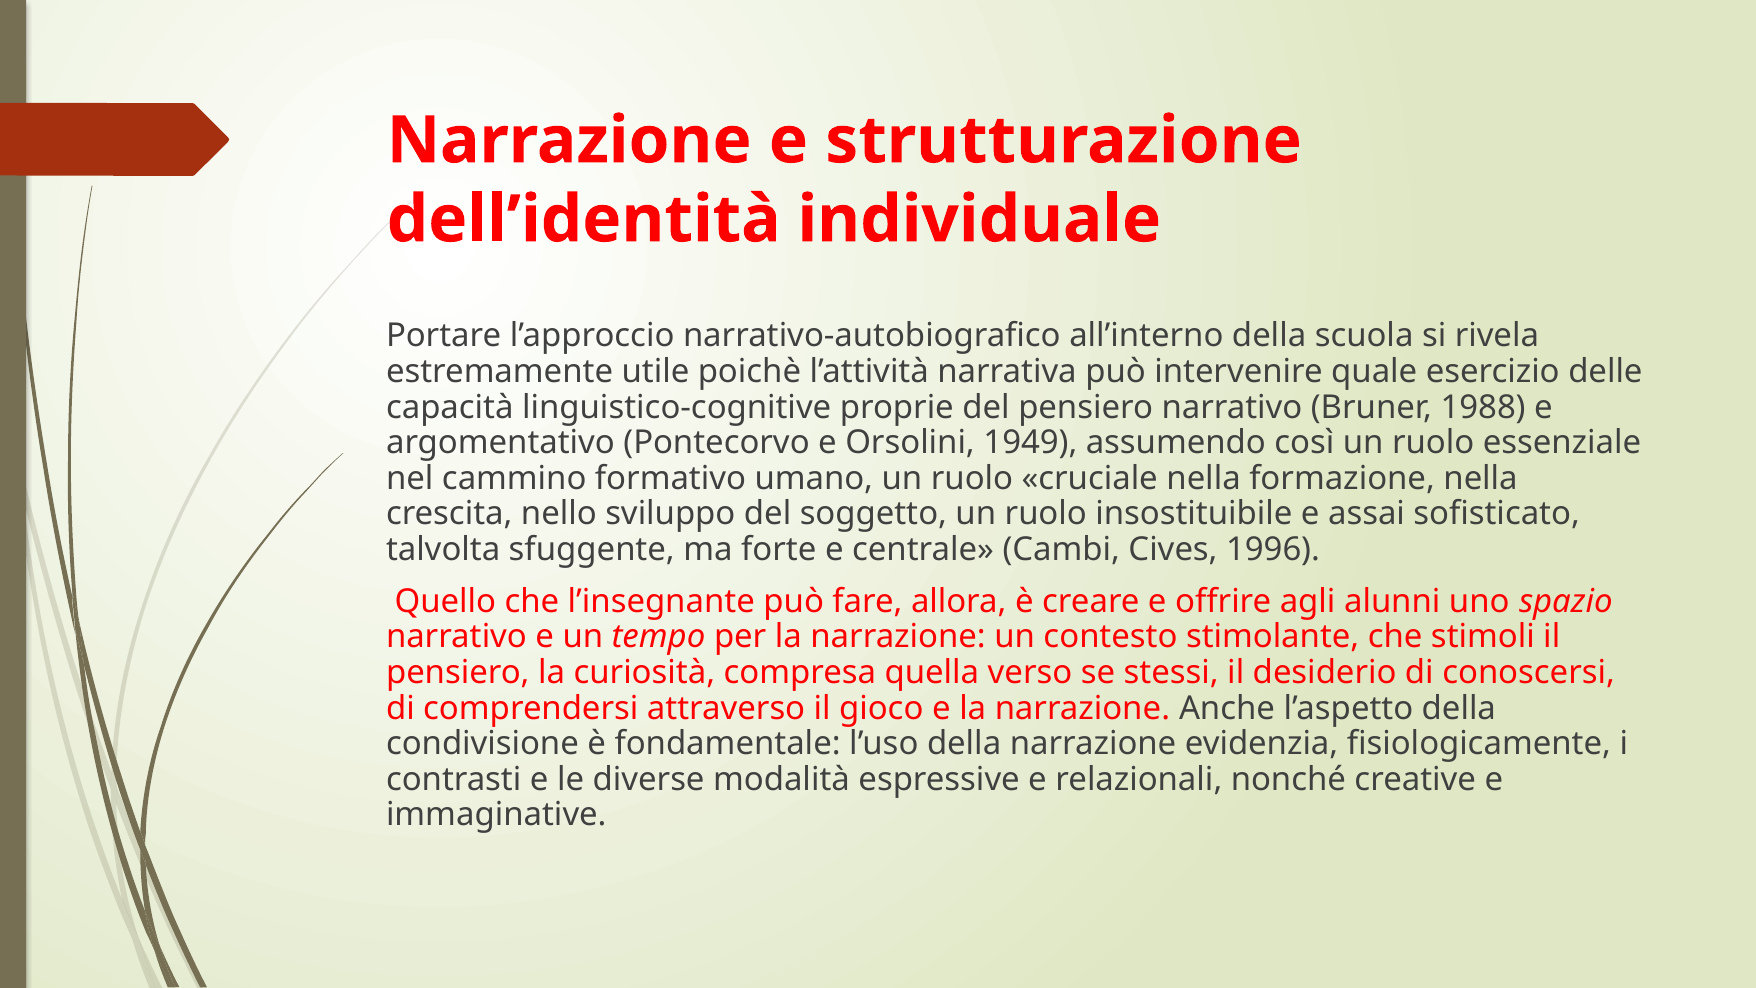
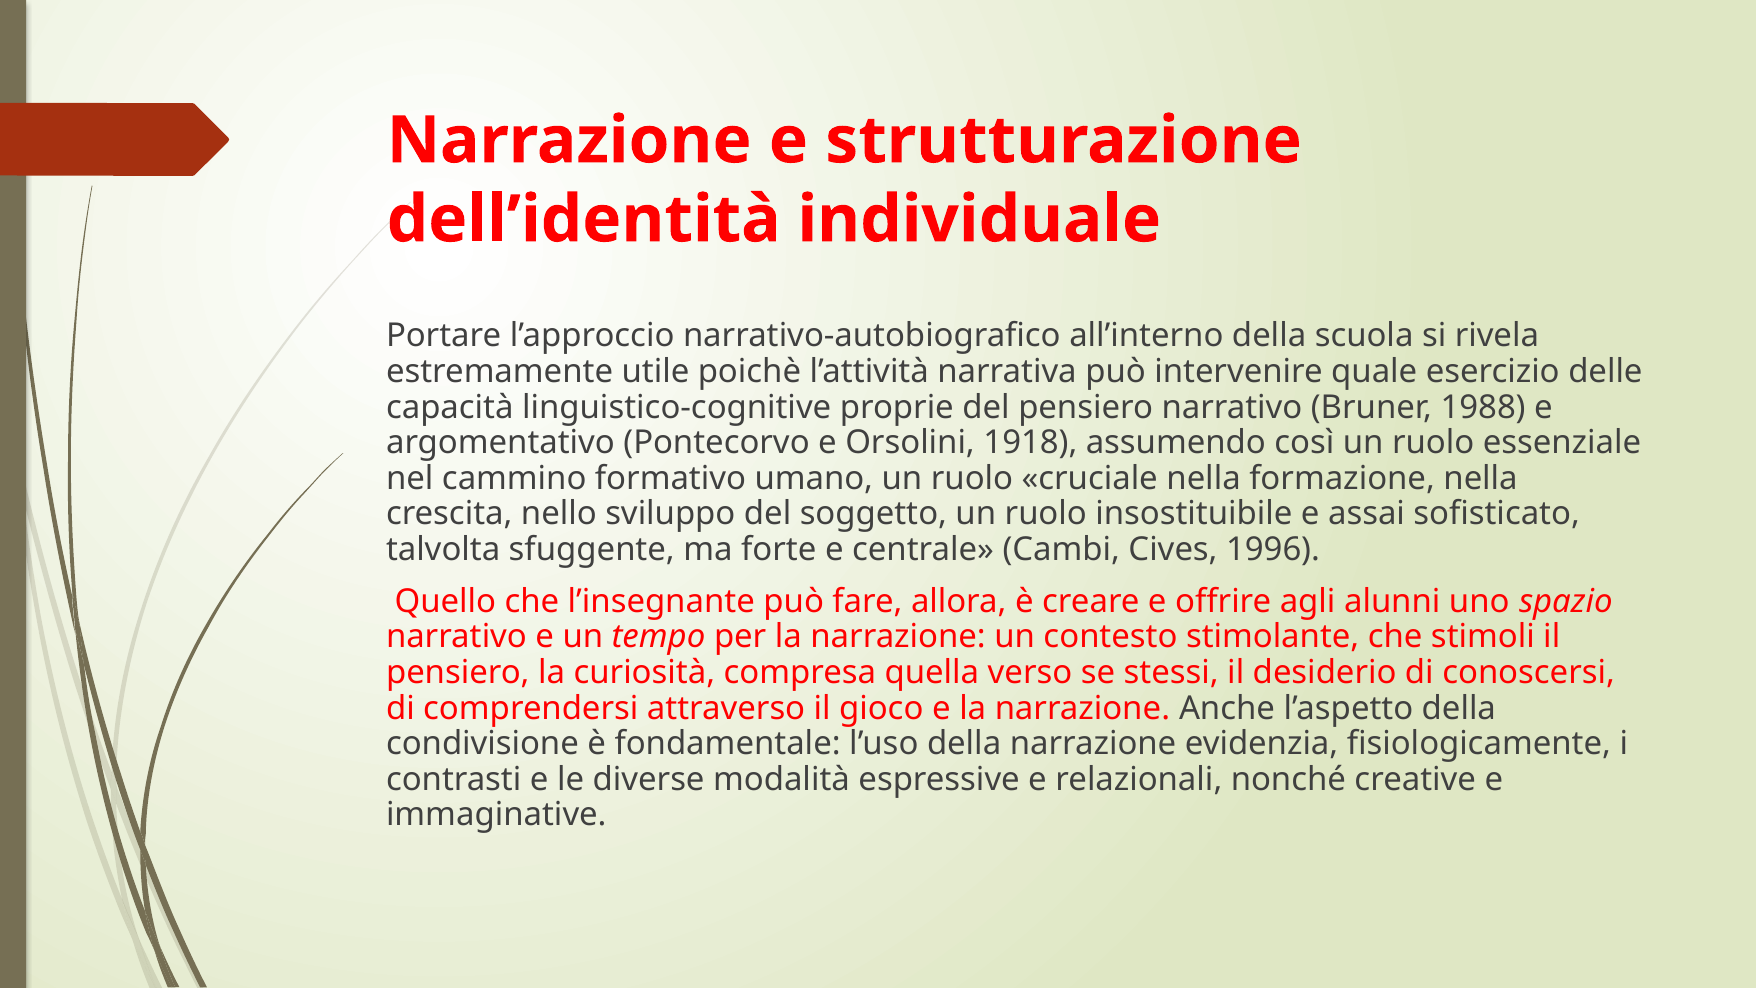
1949: 1949 -> 1918
